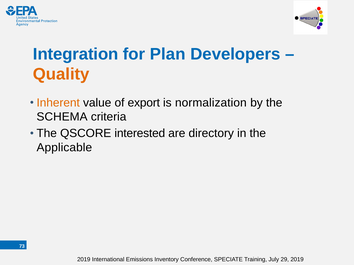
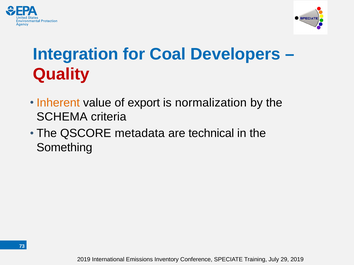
Plan: Plan -> Coal
Quality colour: orange -> red
interested: interested -> metadata
directory: directory -> technical
Applicable: Applicable -> Something
